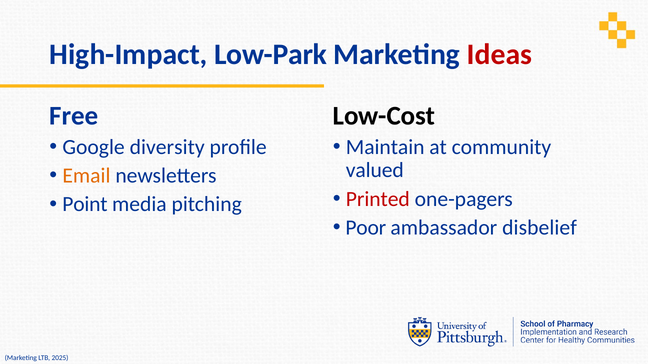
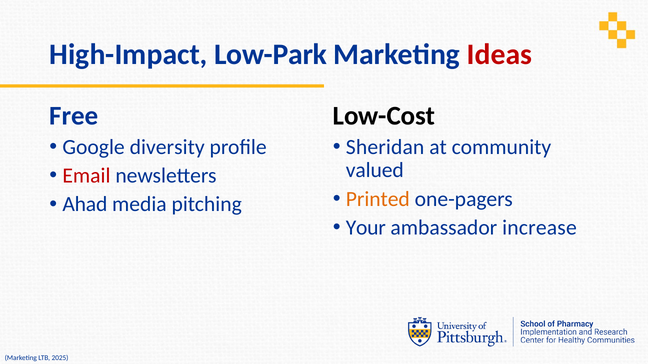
Maintain: Maintain -> Sheridan
Email colour: orange -> red
Printed colour: red -> orange
Point: Point -> Ahad
Poor: Poor -> Your
disbelief: disbelief -> increase
